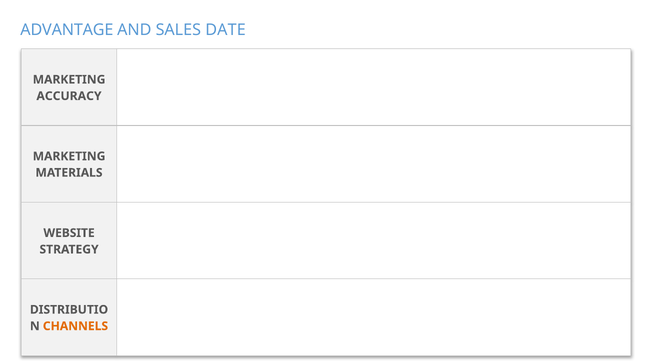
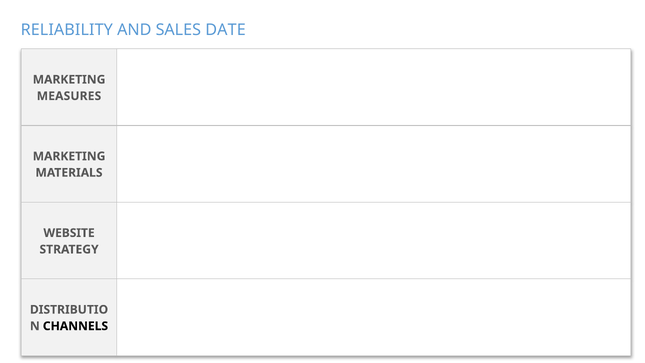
ADVANTAGE: ADVANTAGE -> RELIABILITY
ACCURACY: ACCURACY -> MEASURES
CHANNELS colour: orange -> black
